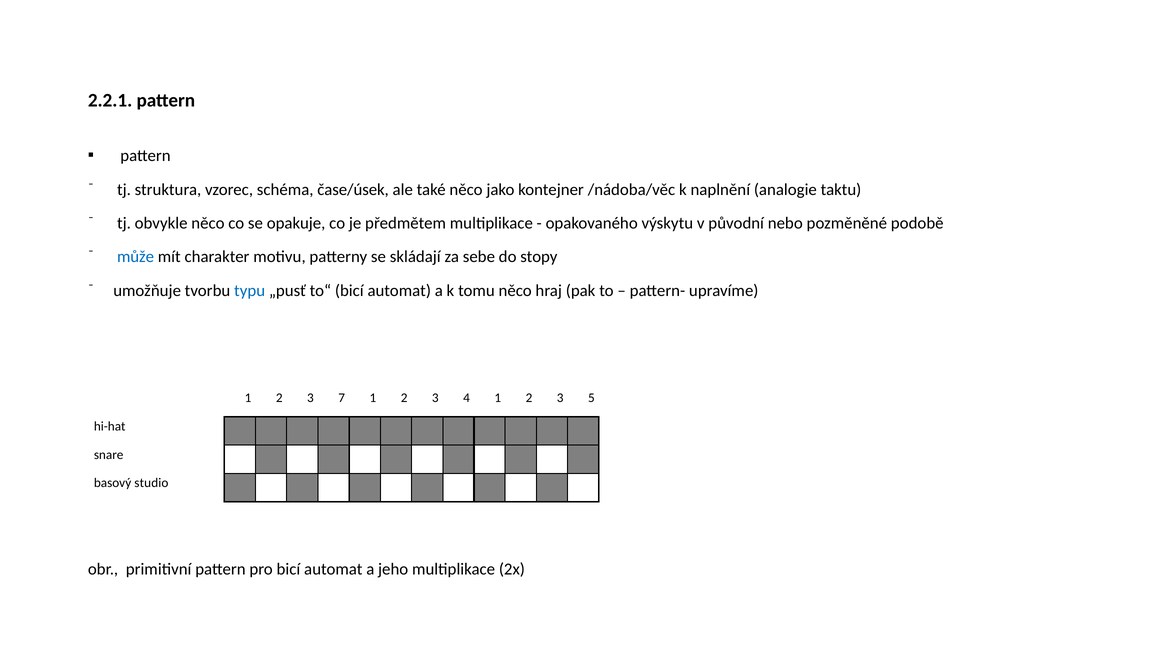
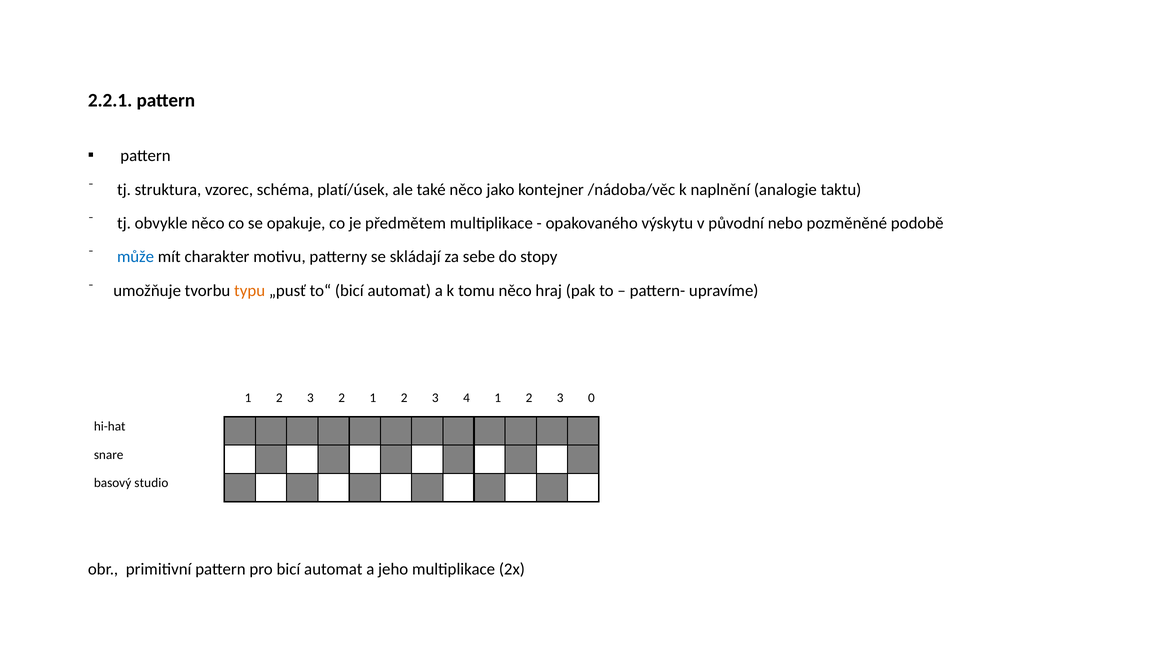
čase/úsek: čase/úsek -> platí/úsek
typu colour: blue -> orange
3 7: 7 -> 2
5: 5 -> 0
